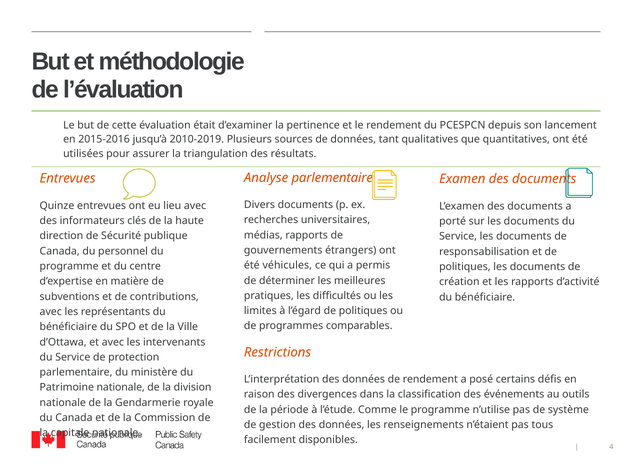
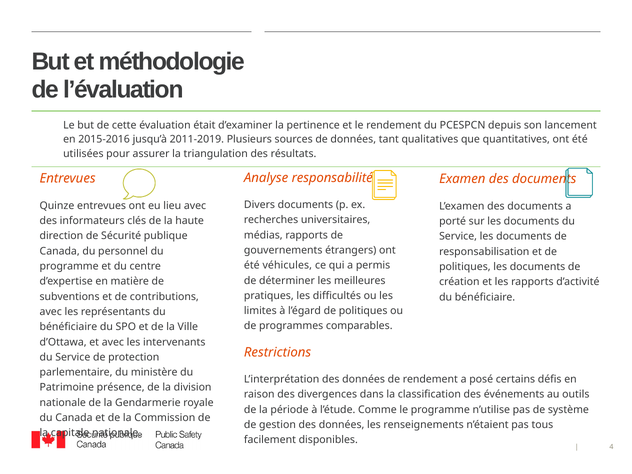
2010-2019: 2010-2019 -> 2011-2019
parlementaire at (332, 178): parlementaire -> responsabilité
Patrimoine nationale: nationale -> présence
